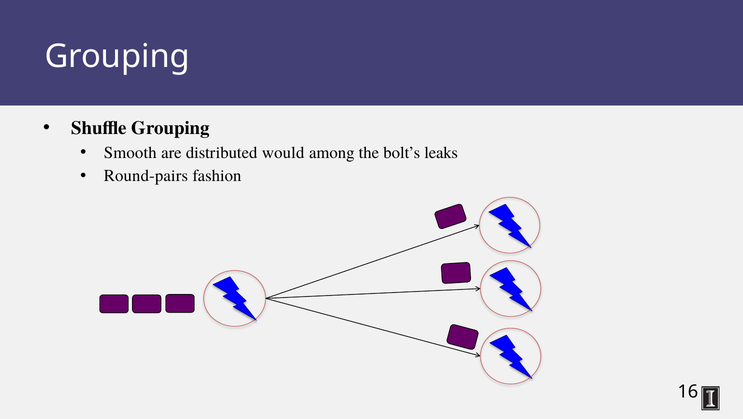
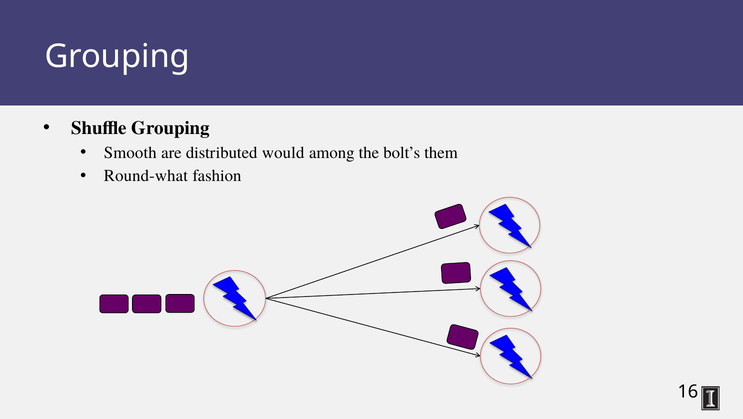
leaks: leaks -> them
Round-pairs: Round-pairs -> Round-what
